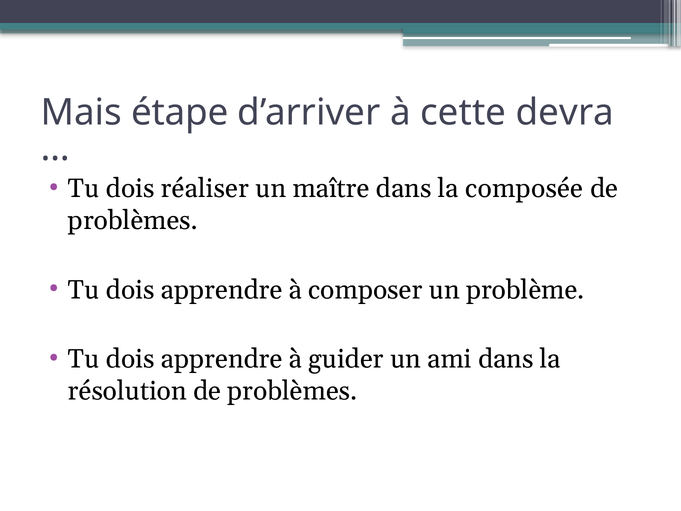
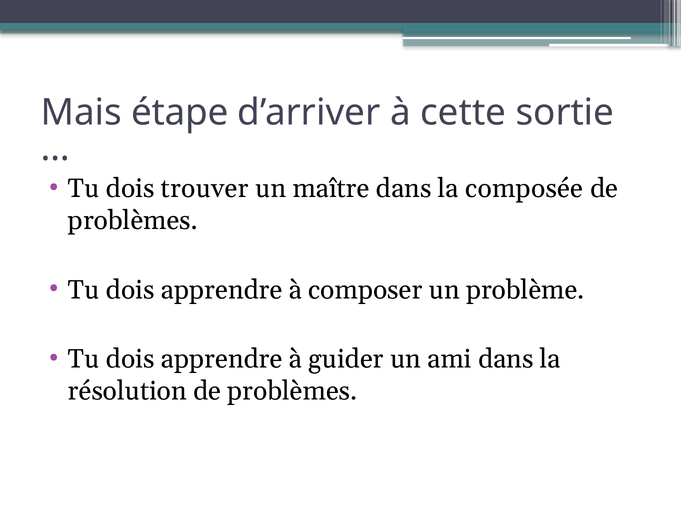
devra: devra -> sortie
réaliser: réaliser -> trouver
